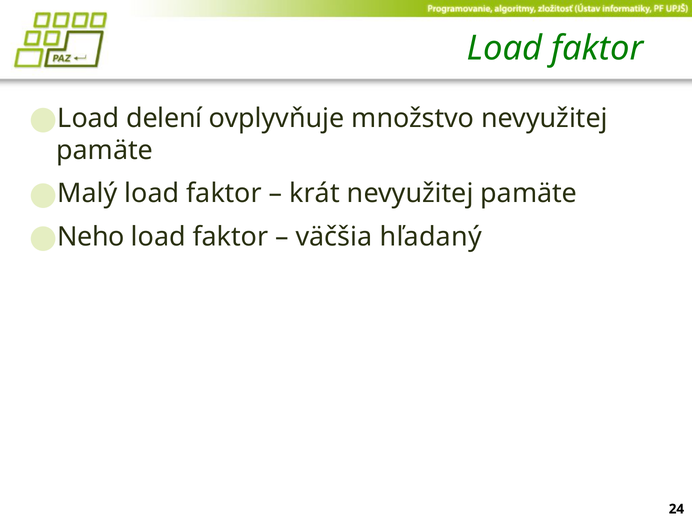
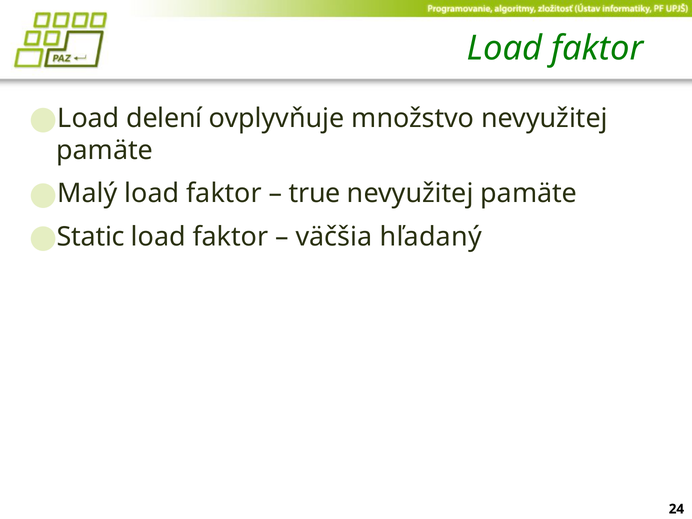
krát: krát -> true
Neho: Neho -> Static
